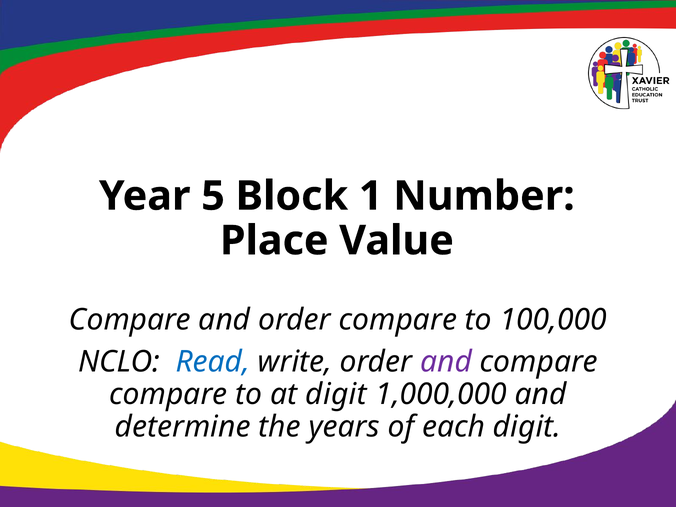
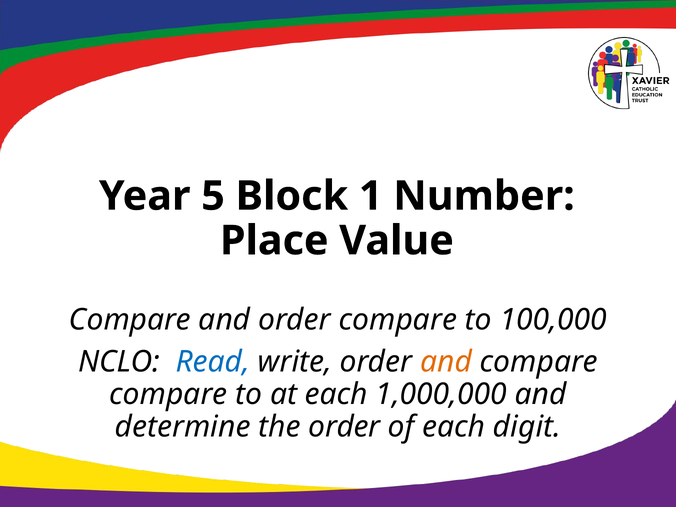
and at (446, 362) colour: purple -> orange
at digit: digit -> each
the years: years -> order
